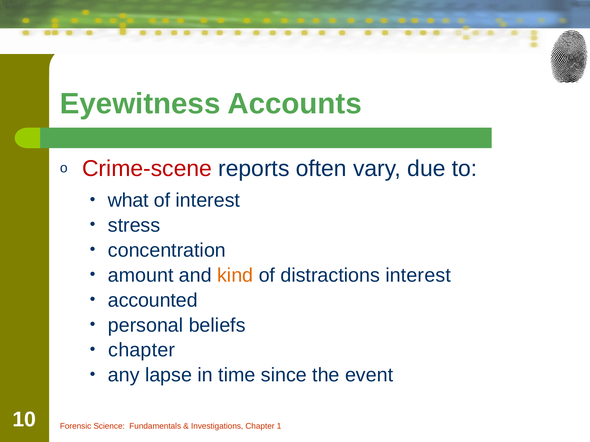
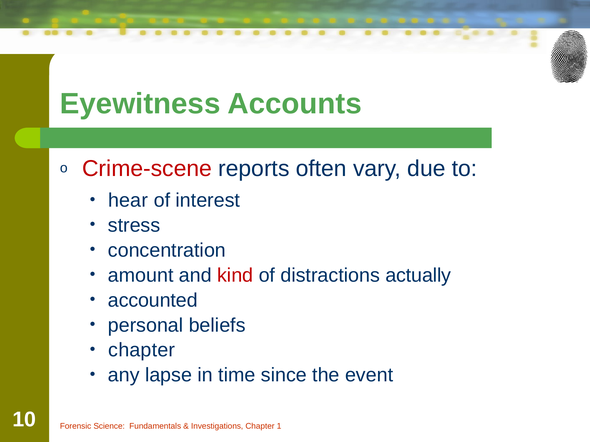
what: what -> hear
kind colour: orange -> red
distractions interest: interest -> actually
